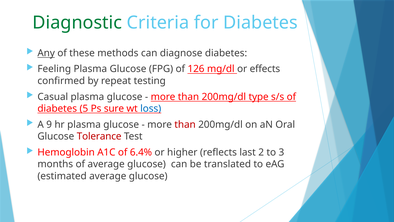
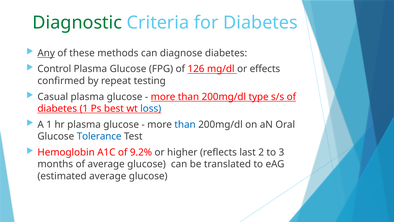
Feeling: Feeling -> Control
diabetes 5: 5 -> 1
sure: sure -> best
A 9: 9 -> 1
than at (185, 124) colour: red -> blue
Tolerance colour: red -> blue
6.4%: 6.4% -> 9.2%
